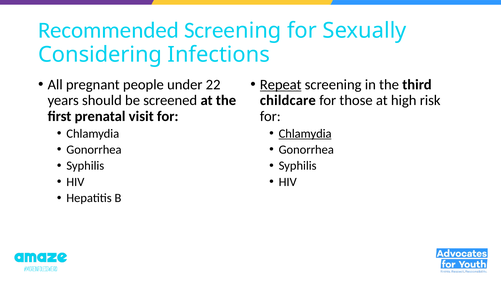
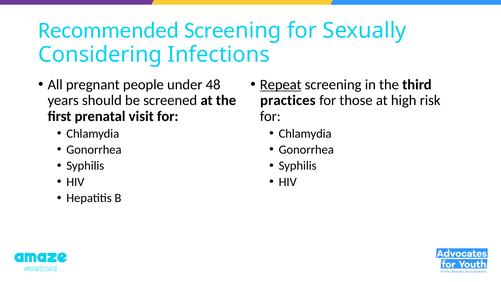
22: 22 -> 48
childcare: childcare -> practices
Chlamydia at (305, 133) underline: present -> none
